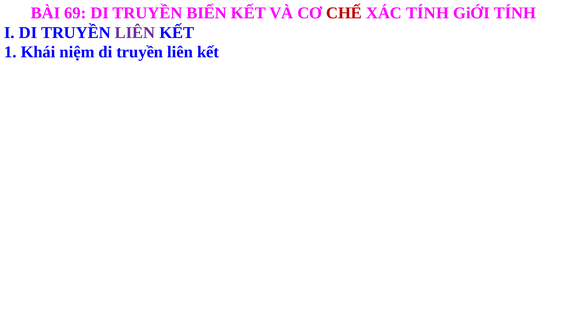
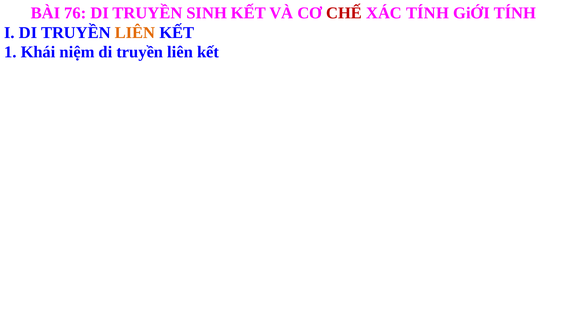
69: 69 -> 76
BIẾN: BIẾN -> SINH
LIÊN at (135, 33) colour: purple -> orange
